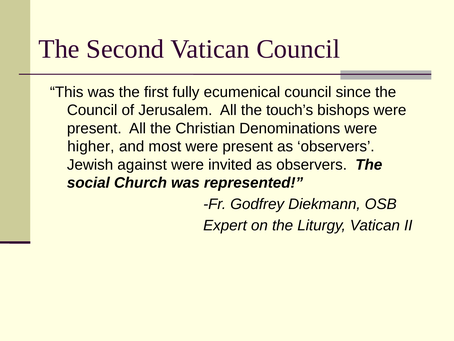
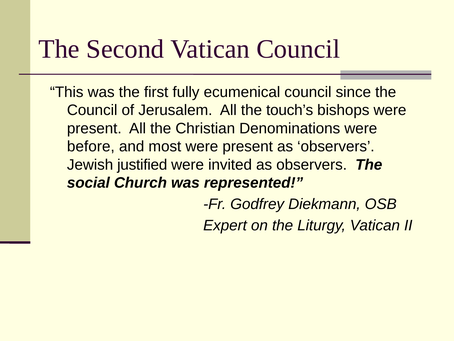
higher: higher -> before
against: against -> justified
